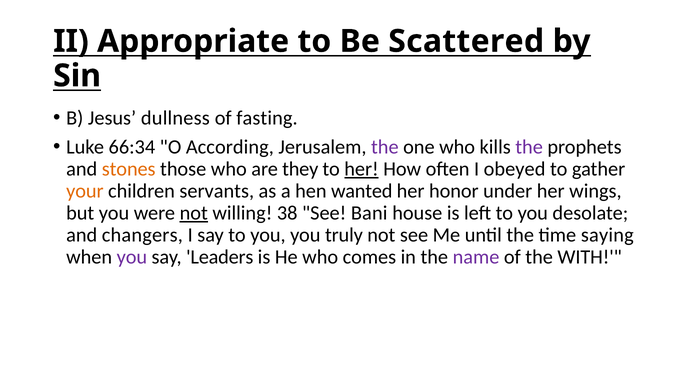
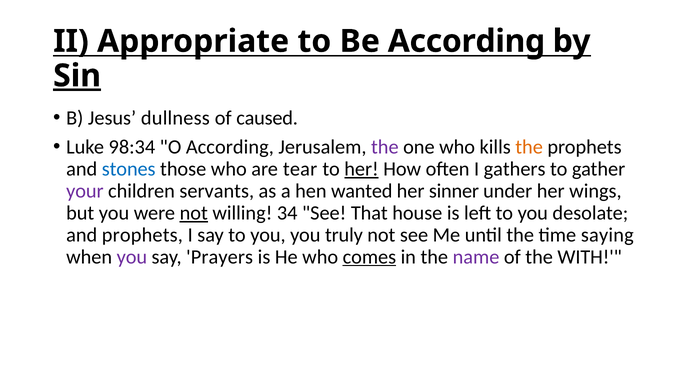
Be Scattered: Scattered -> According
Sin underline: none -> present
fasting: fasting -> caused
66:34: 66:34 -> 98:34
the at (529, 147) colour: purple -> orange
stones colour: orange -> blue
they: they -> tear
obeyed: obeyed -> gathers
your colour: orange -> purple
honor: honor -> sinner
38: 38 -> 34
Bani: Bani -> That
and changers: changers -> prophets
Leaders: Leaders -> Prayers
comes underline: none -> present
